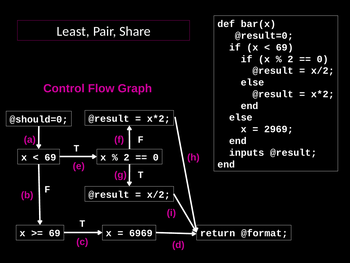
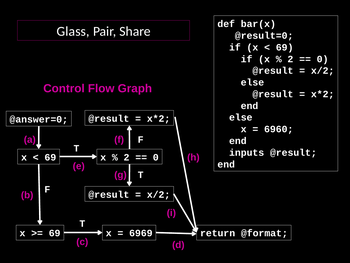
Least: Least -> Glass
@should=0: @should=0 -> @answer=0
2969: 2969 -> 6960
